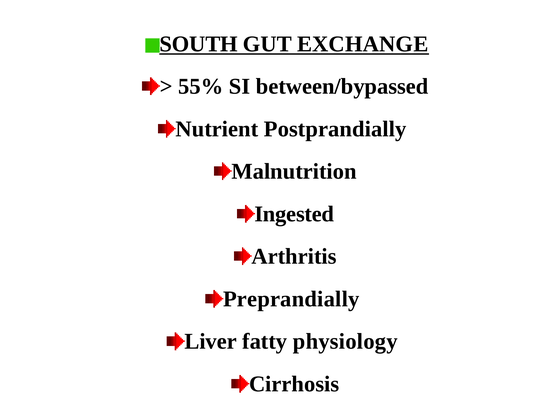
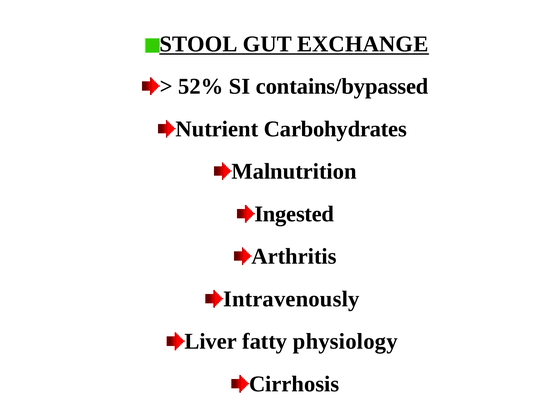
SOUTH: SOUTH -> STOOL
55%: 55% -> 52%
between/bypassed: between/bypassed -> contains/bypassed
Postprandially: Postprandially -> Carbohydrates
Preprandially: Preprandially -> Intravenously
